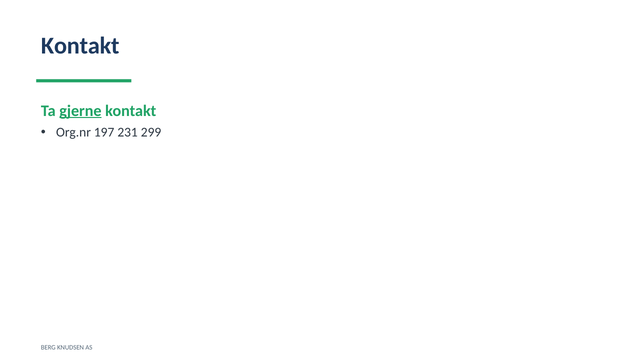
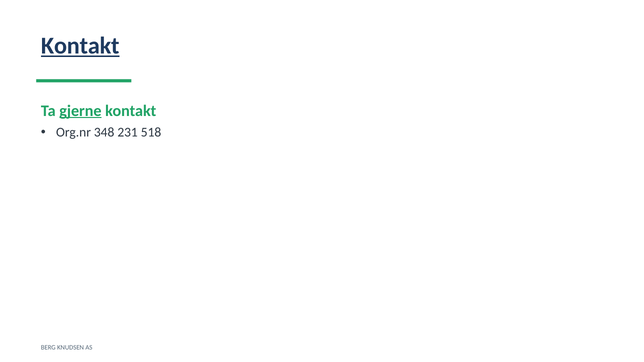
Kontakt at (80, 46) underline: none -> present
197: 197 -> 348
299: 299 -> 518
